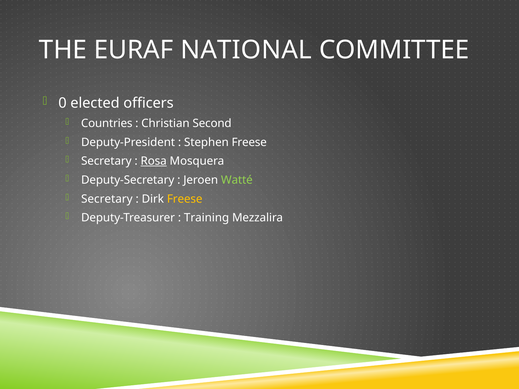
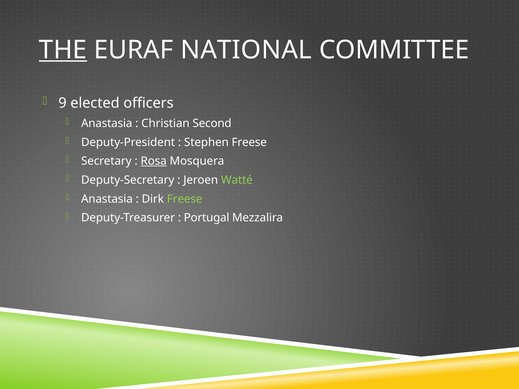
THE underline: none -> present
0: 0 -> 9
Countries at (107, 123): Countries -> Anastasia
Secretary at (107, 199): Secretary -> Anastasia
Freese at (185, 199) colour: yellow -> light green
Training: Training -> Portugal
